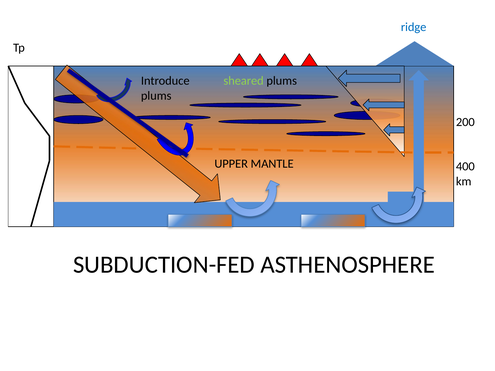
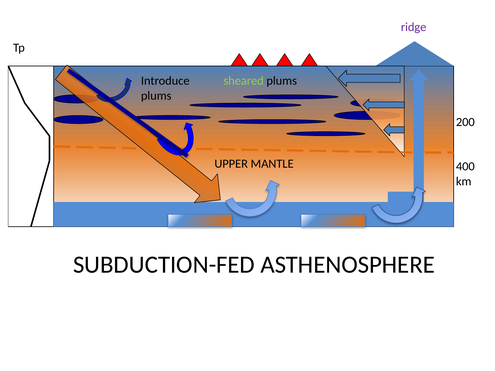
ridge colour: blue -> purple
